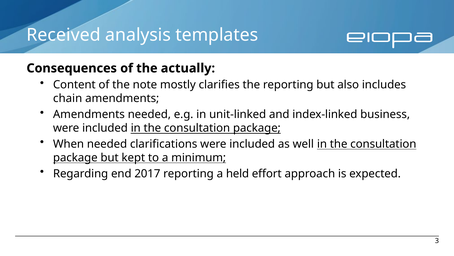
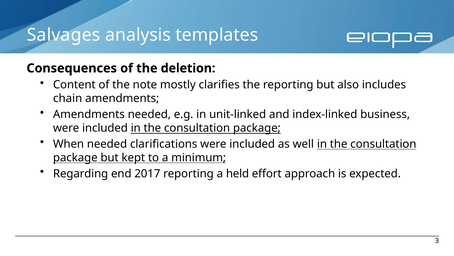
Received: Received -> Salvages
actually: actually -> deletion
